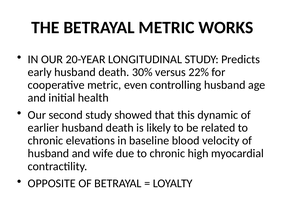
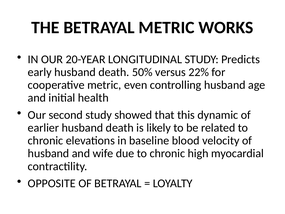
30%: 30% -> 50%
